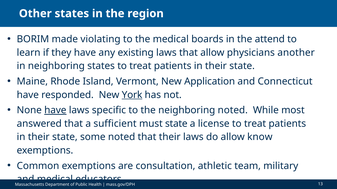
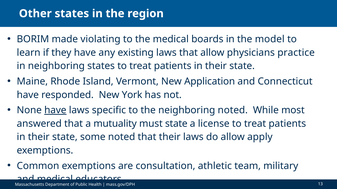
attend: attend -> model
another: another -> practice
York underline: present -> none
sufficient: sufficient -> mutuality
know: know -> apply
